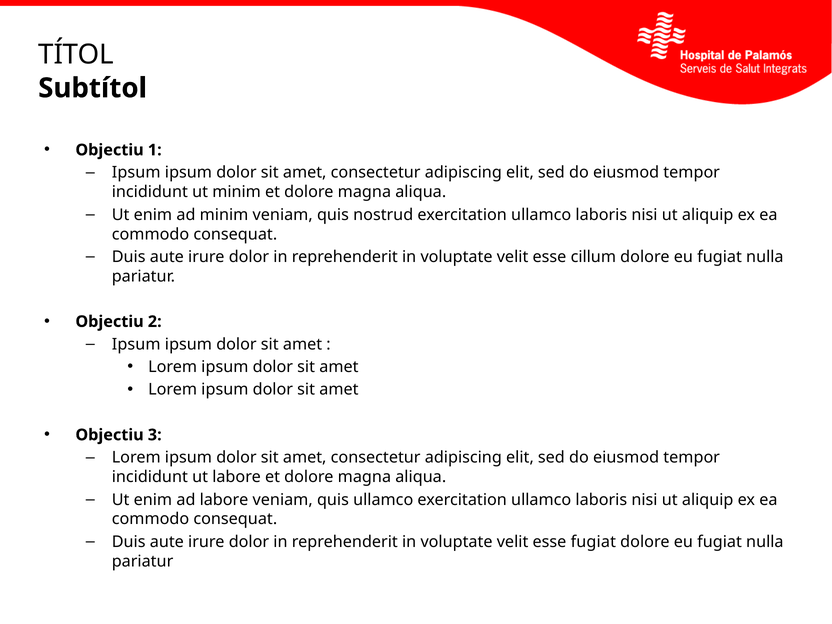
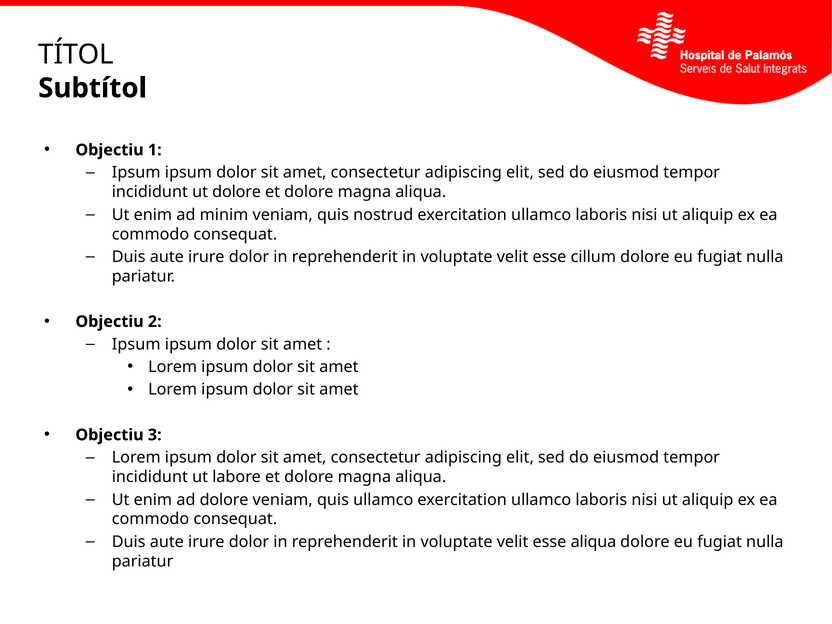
ut minim: minim -> dolore
ad labore: labore -> dolore
esse fugiat: fugiat -> aliqua
